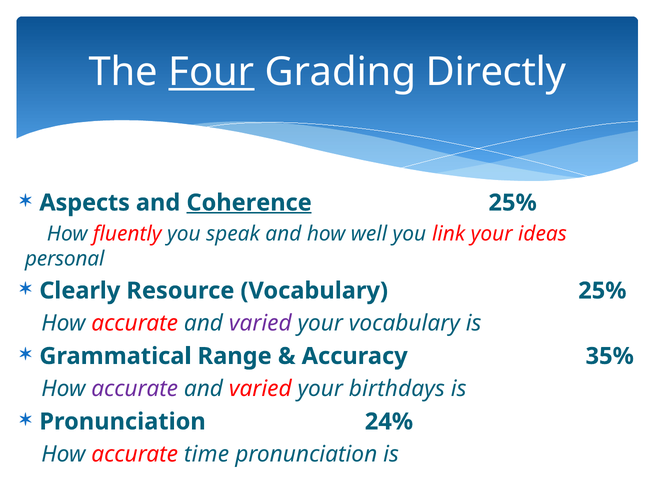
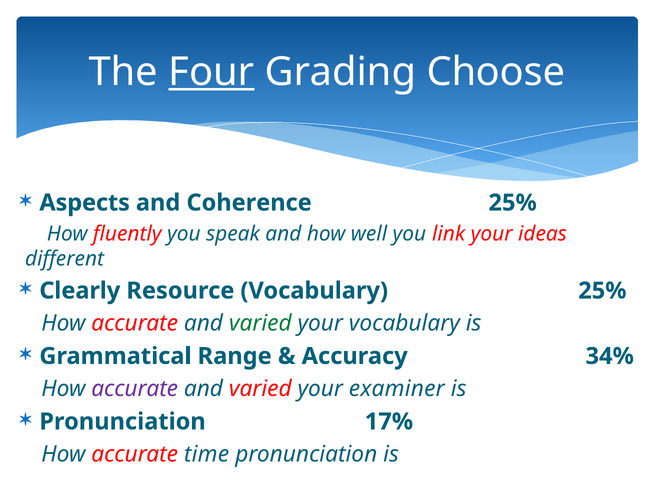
Directly: Directly -> Choose
Coherence underline: present -> none
personal: personal -> different
varied at (260, 323) colour: purple -> green
35%: 35% -> 34%
birthdays: birthdays -> examiner
24%: 24% -> 17%
